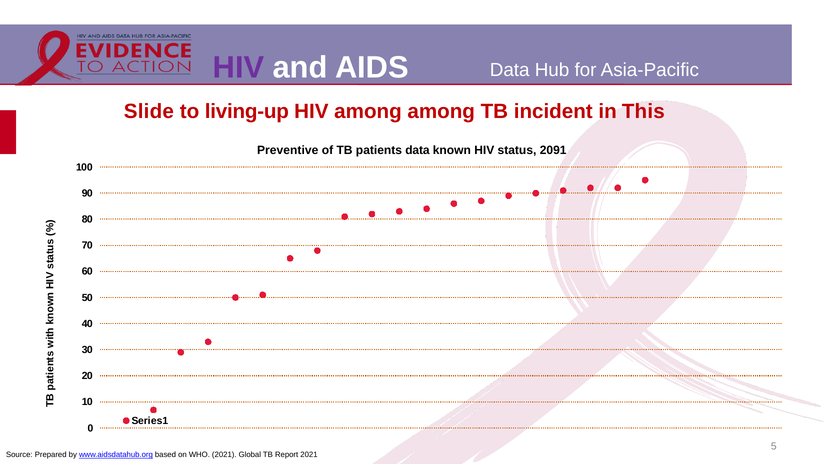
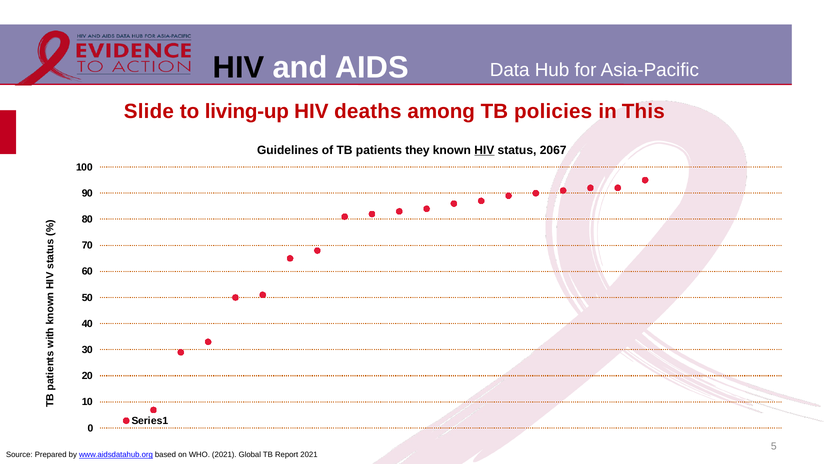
HIV at (238, 67) colour: purple -> black
HIV among: among -> deaths
incident: incident -> policies
Preventive: Preventive -> Guidelines
patients data: data -> they
HIV at (484, 150) underline: none -> present
2091: 2091 -> 2067
